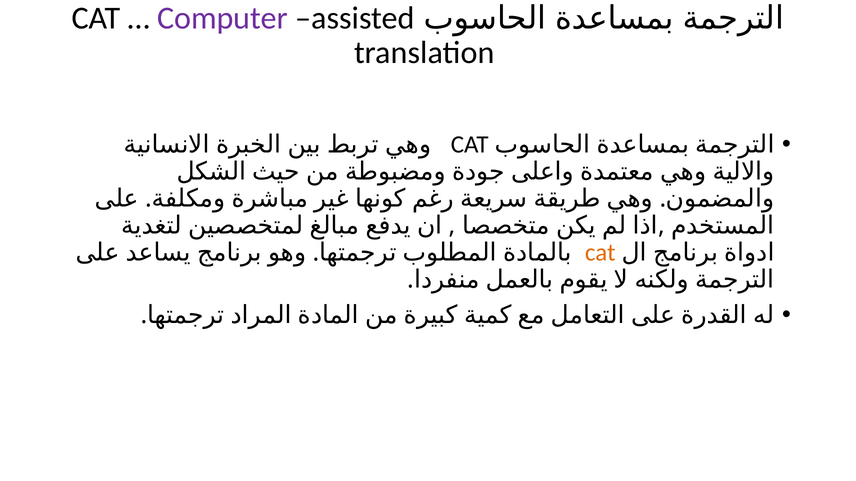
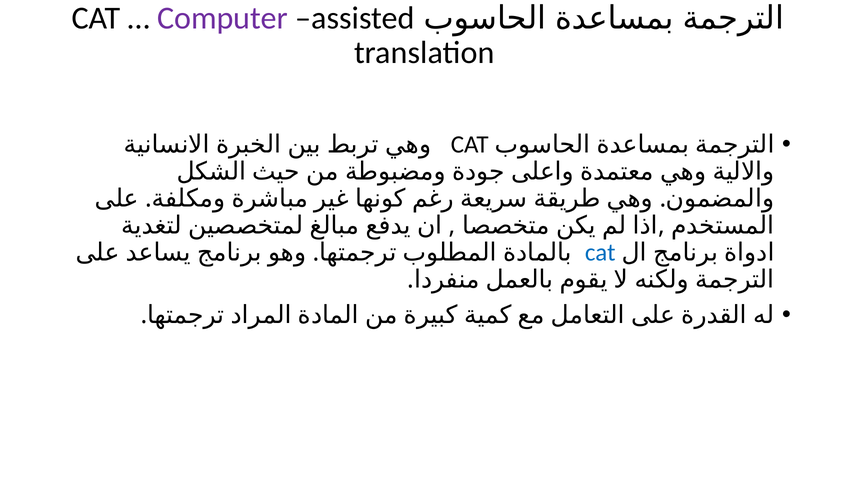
cat at (600, 253) colour: orange -> blue
